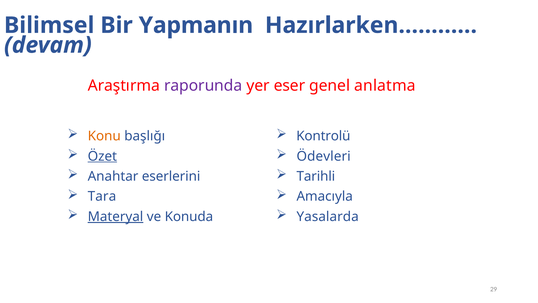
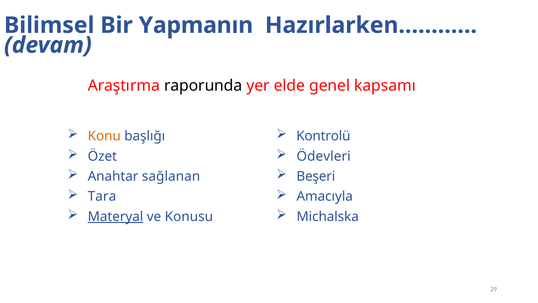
raporunda colour: purple -> black
eser: eser -> elde
anlatma: anlatma -> kapsamı
Özet underline: present -> none
eserlerini: eserlerini -> sağlanan
Tarihli: Tarihli -> Beşeri
Konuda: Konuda -> Konusu
Yasalarda: Yasalarda -> Michalska
